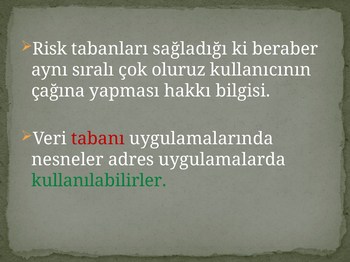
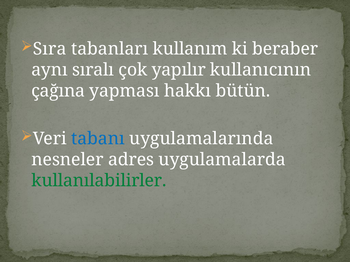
Risk: Risk -> Sıra
sağladığı: sağladığı -> kullanım
oluruz: oluruz -> yapılır
bilgisi: bilgisi -> bütün
tabanı colour: red -> blue
